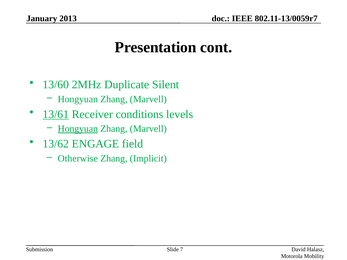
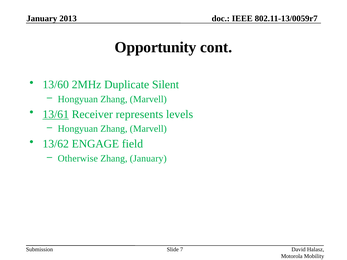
Presentation: Presentation -> Opportunity
conditions: conditions -> represents
Hongyuan at (78, 129) underline: present -> none
Zhang Implicit: Implicit -> January
